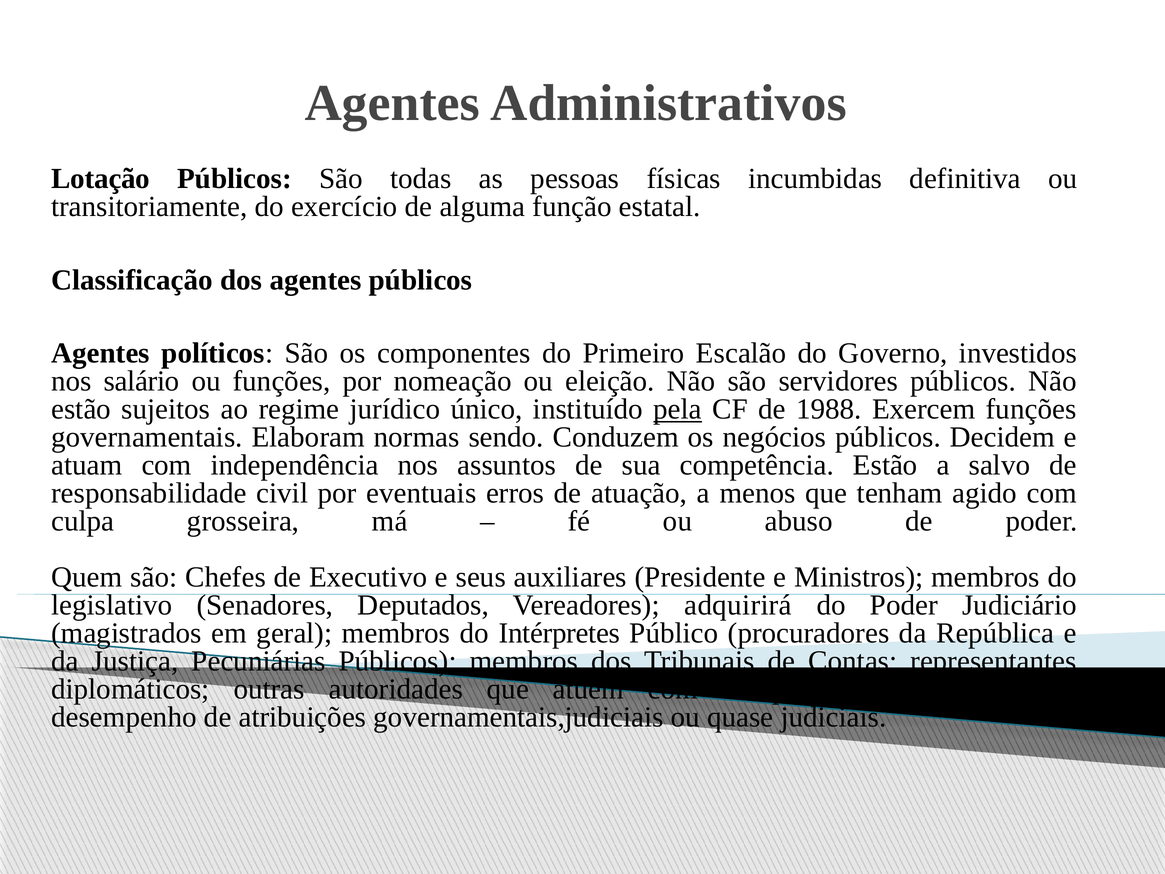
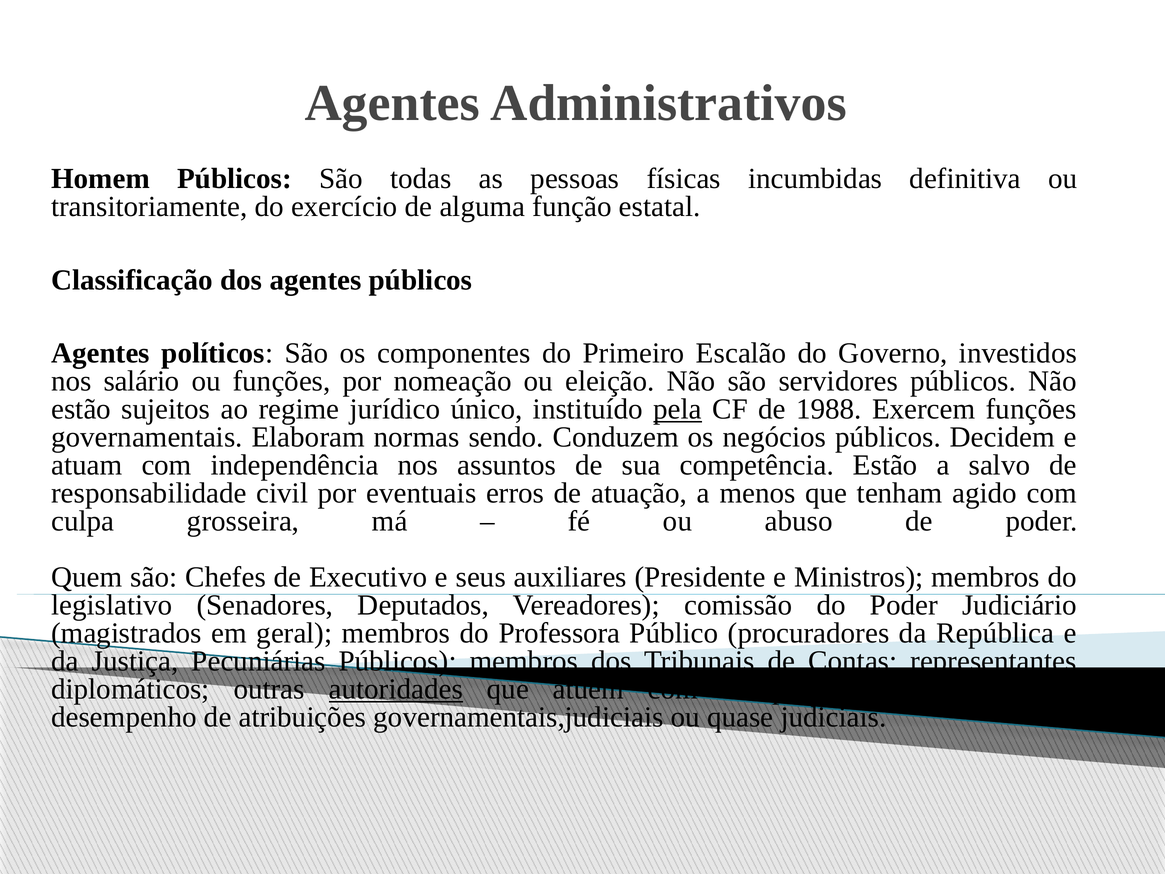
Lotação: Lotação -> Homem
adquirirá: adquirirá -> comissão
Intérpretes: Intérpretes -> Professora
autoridades underline: none -> present
